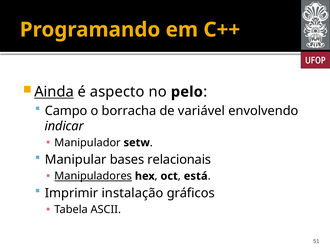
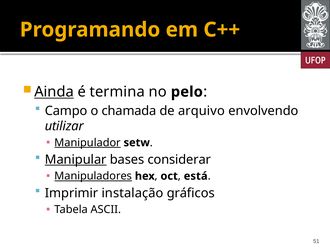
aspecto: aspecto -> termina
borracha: borracha -> chamada
variável: variável -> arquivo
indicar: indicar -> utilizar
Manipulador underline: none -> present
Manipular underline: none -> present
relacionais: relacionais -> considerar
